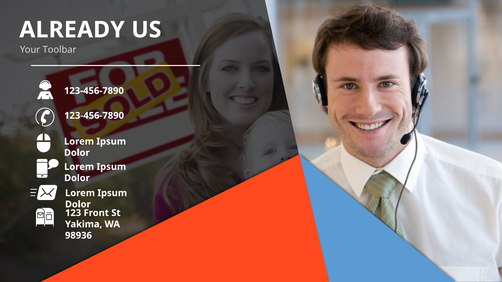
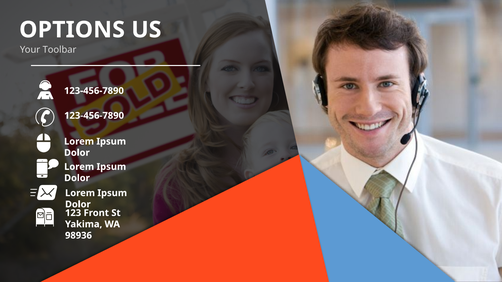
ALREADY: ALREADY -> OPTIONS
